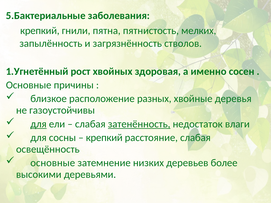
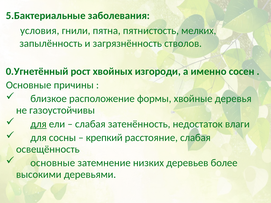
крепкий at (40, 31): крепкий -> условия
1.Угнетённый: 1.Угнетённый -> 0.Угнетённый
здоровая: здоровая -> изгороди
разных: разных -> формы
затенённость underline: present -> none
